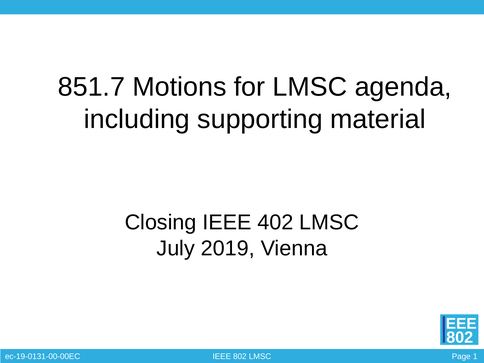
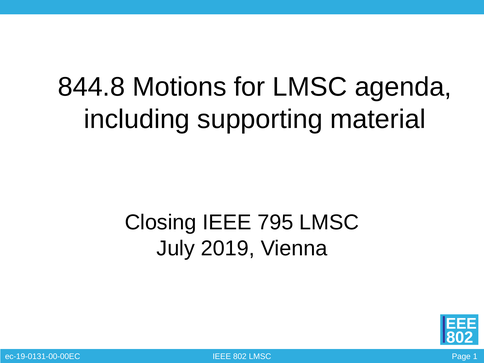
851.7: 851.7 -> 844.8
402: 402 -> 795
